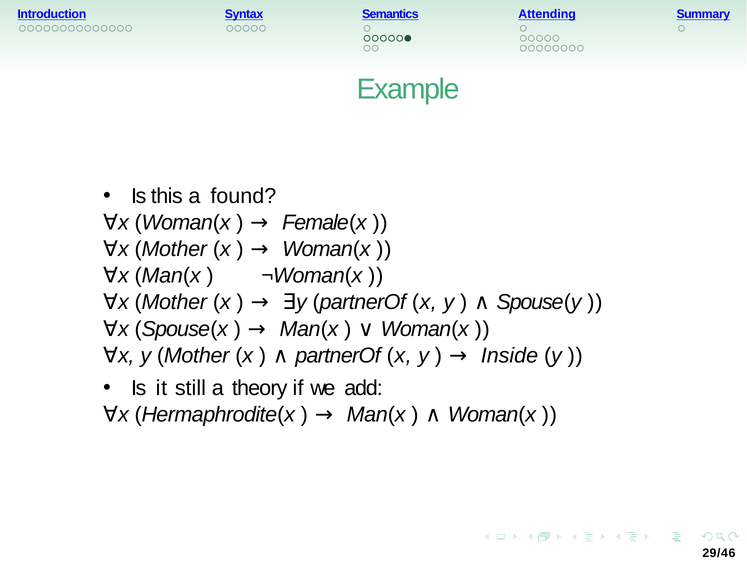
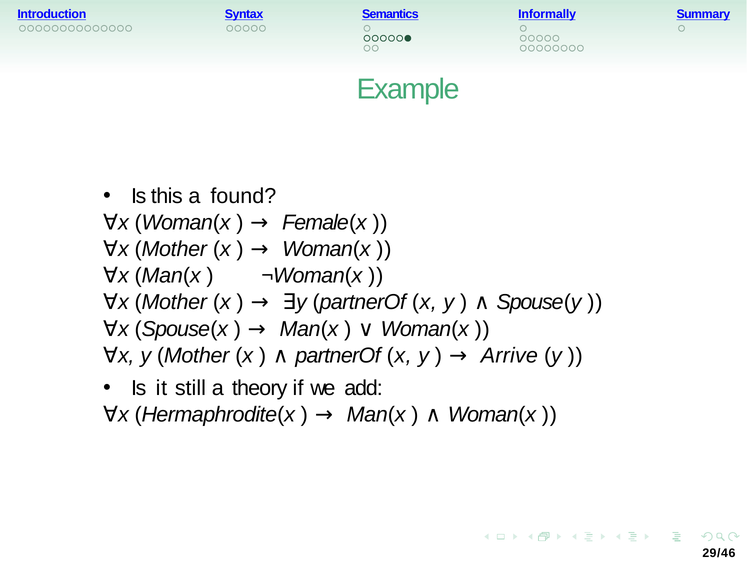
Attending: Attending -> Informally
Inside: Inside -> Arrive
